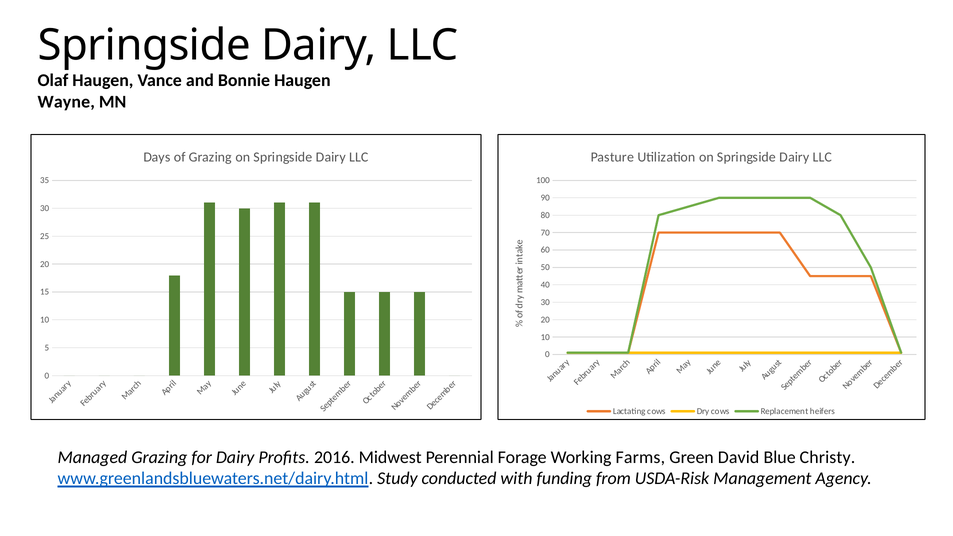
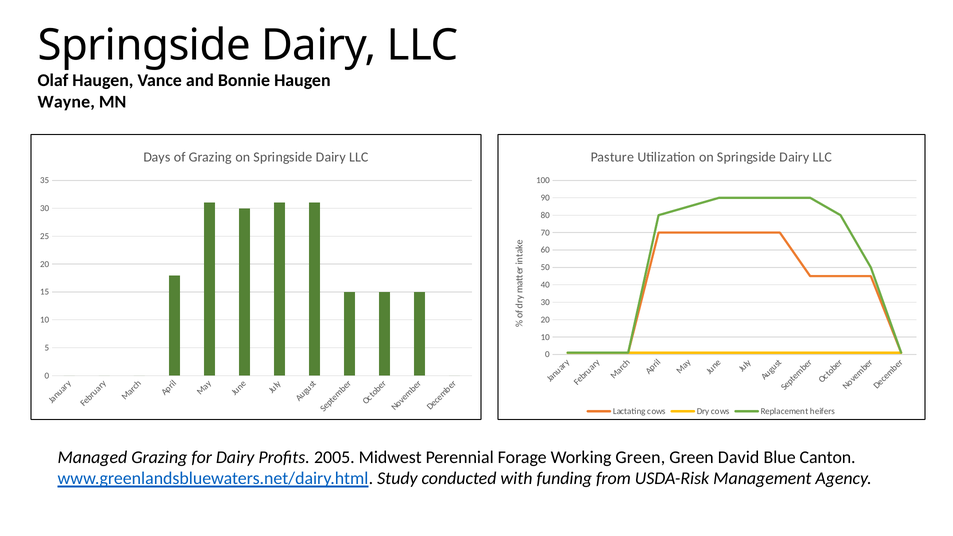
2016: 2016 -> 2005
Working Farms: Farms -> Green
Christy: Christy -> Canton
